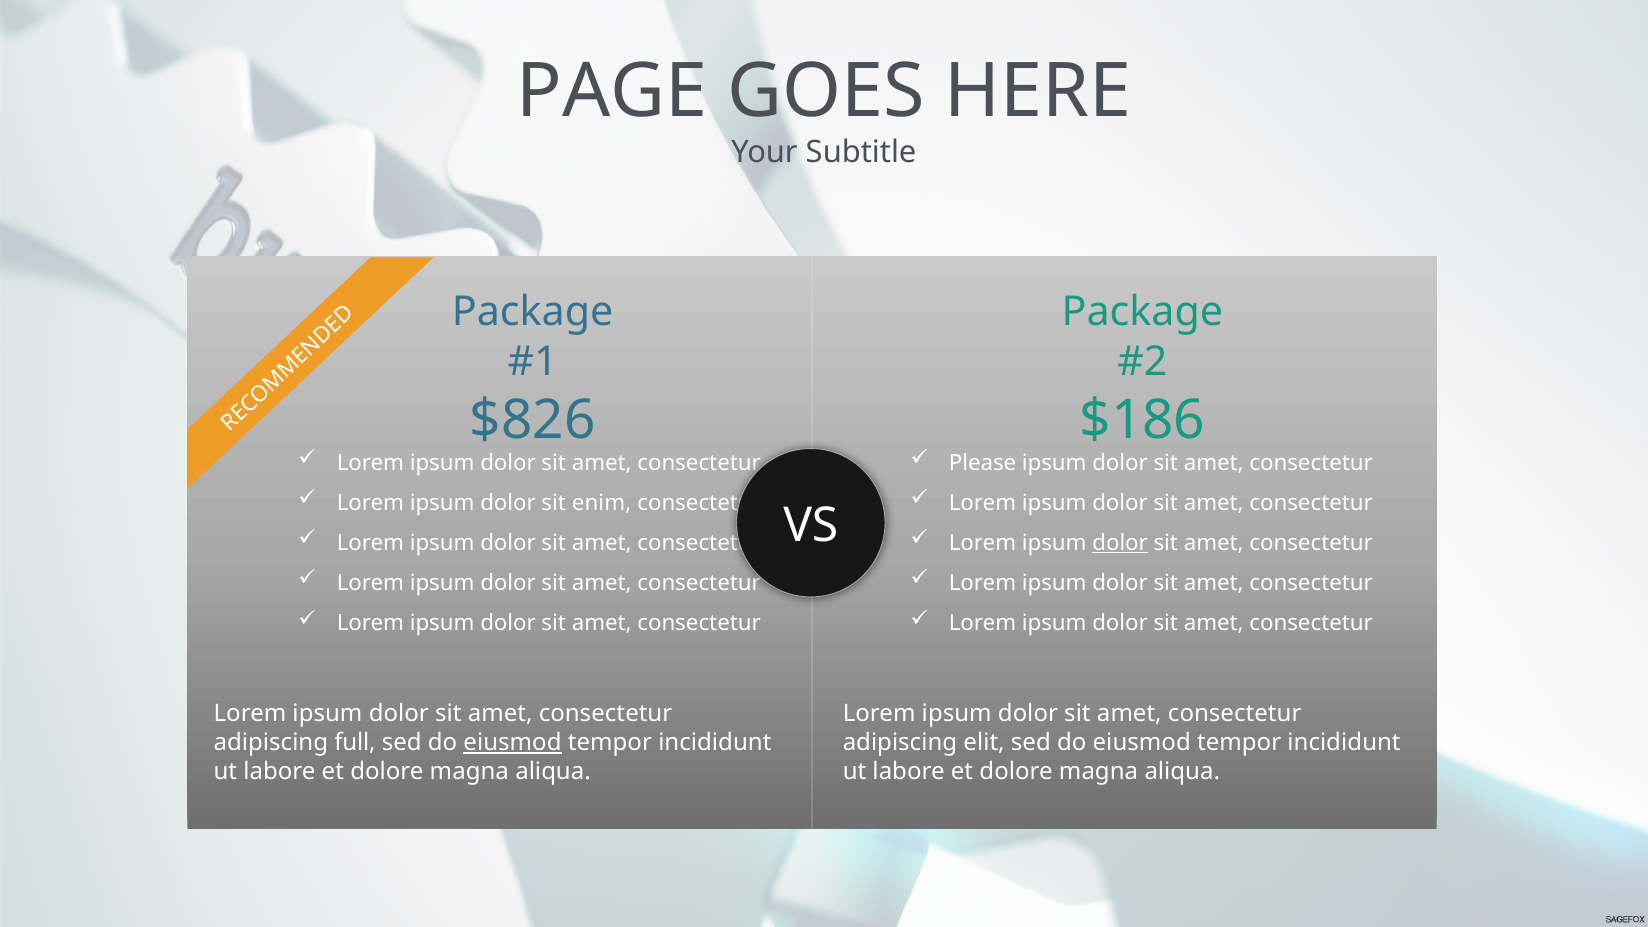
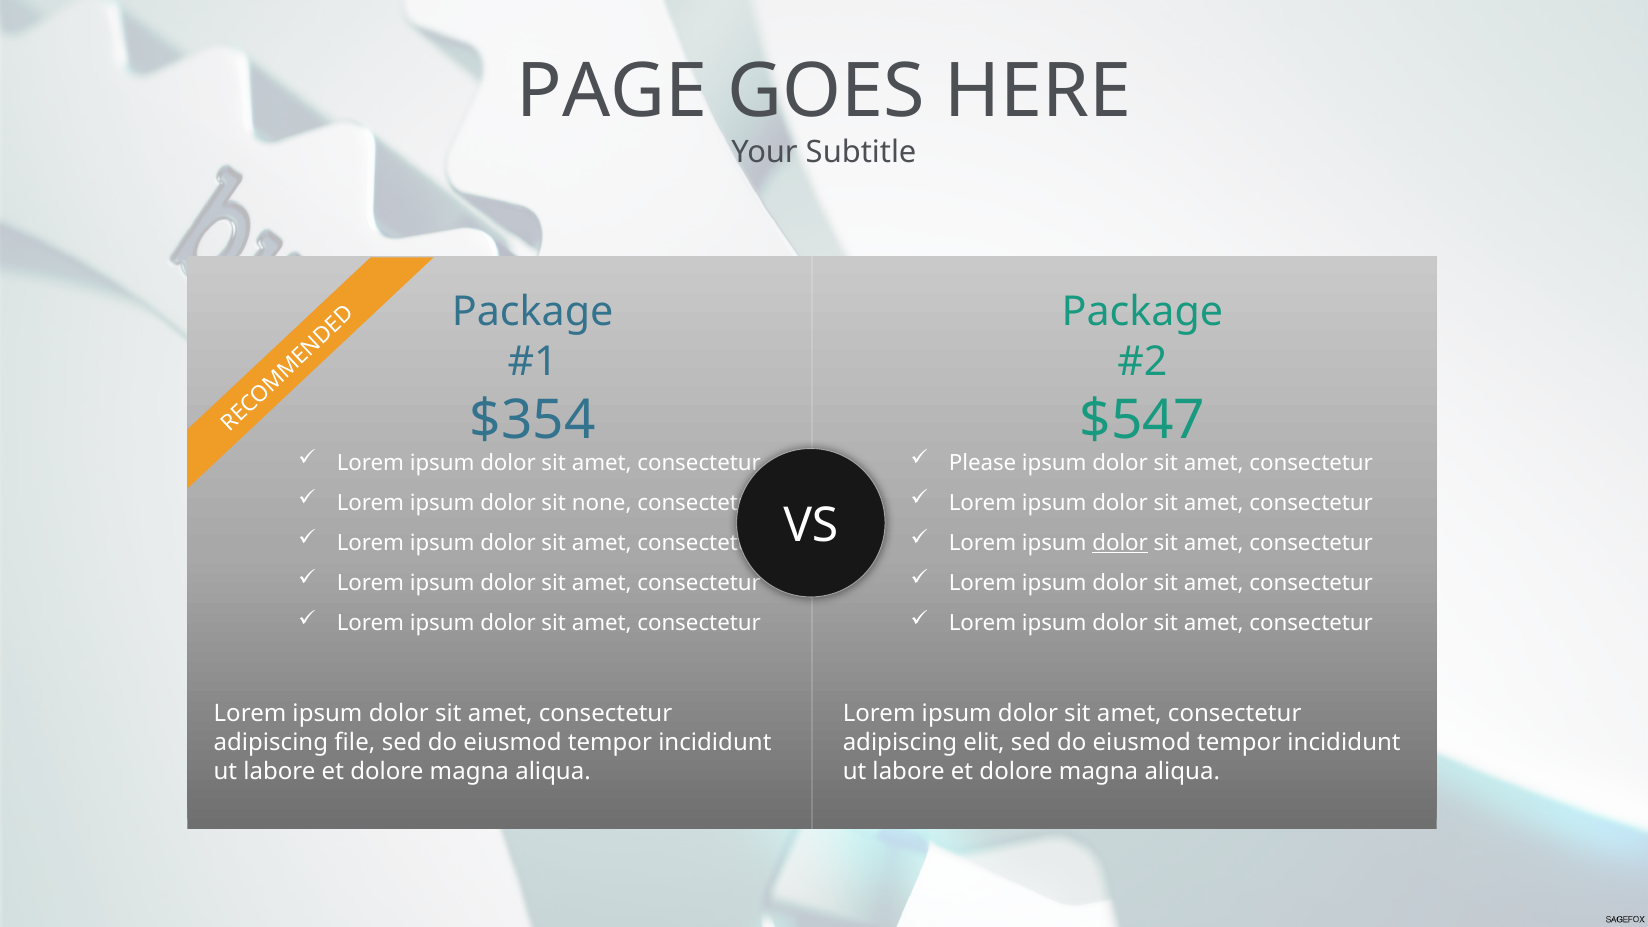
$826: $826 -> $354
$186: $186 -> $547
enim: enim -> none
full: full -> file
eiusmod at (513, 743) underline: present -> none
